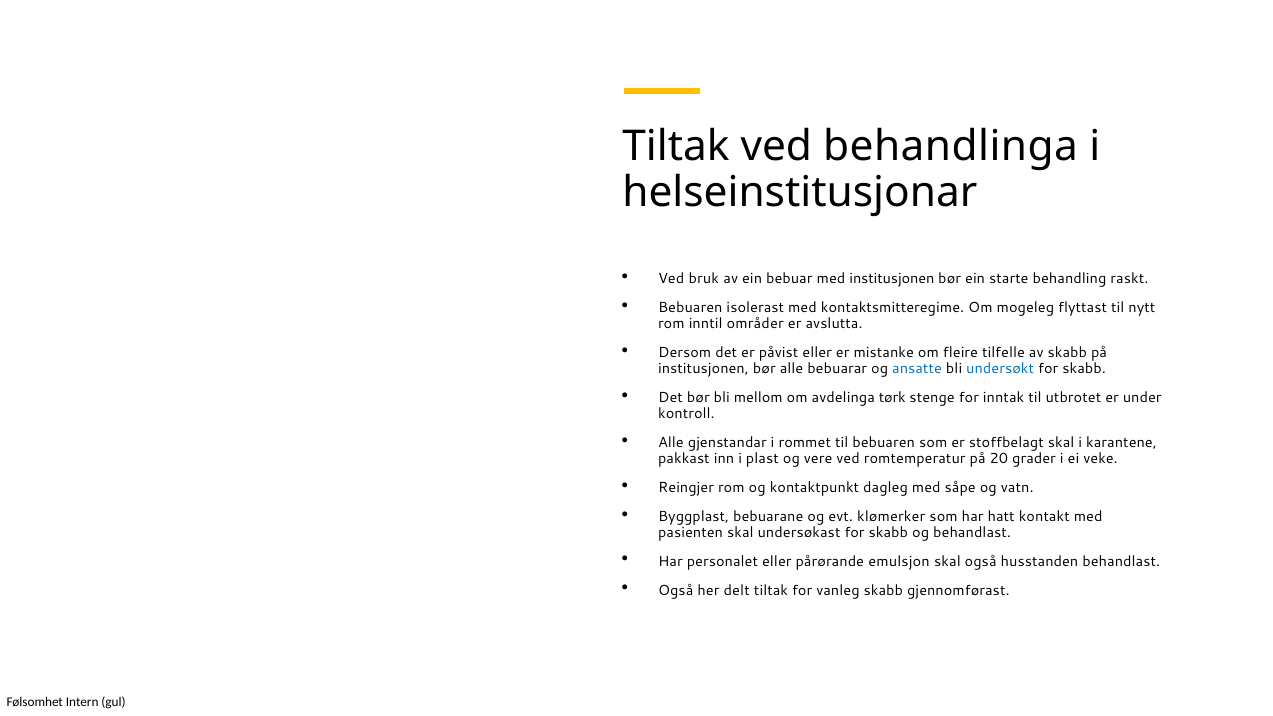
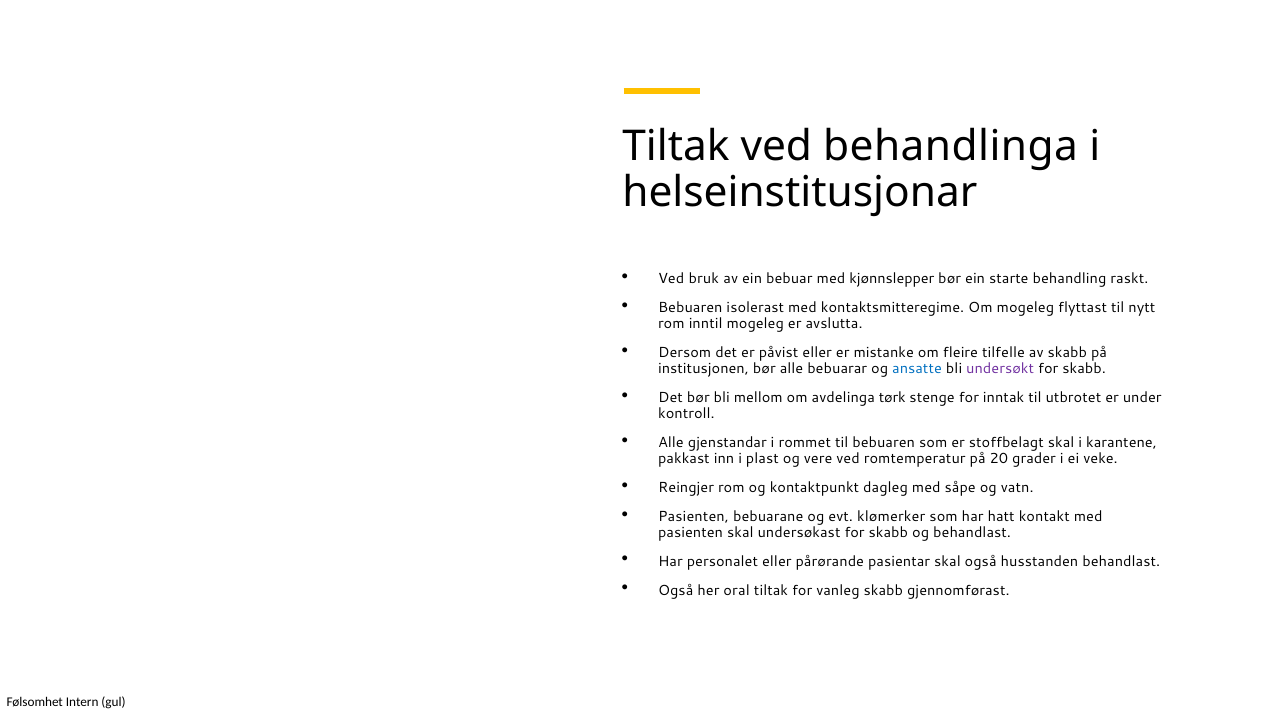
med institusjonen: institusjonen -> kjønnslepper
inntil områder: områder -> mogeleg
undersøkt colour: blue -> purple
Byggplast at (694, 516): Byggplast -> Pasienten
emulsjon: emulsjon -> pasientar
delt: delt -> oral
